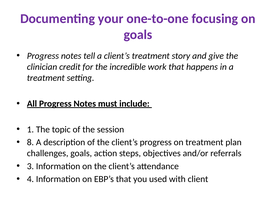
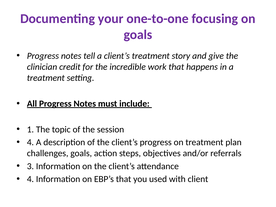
8 at (30, 142): 8 -> 4
